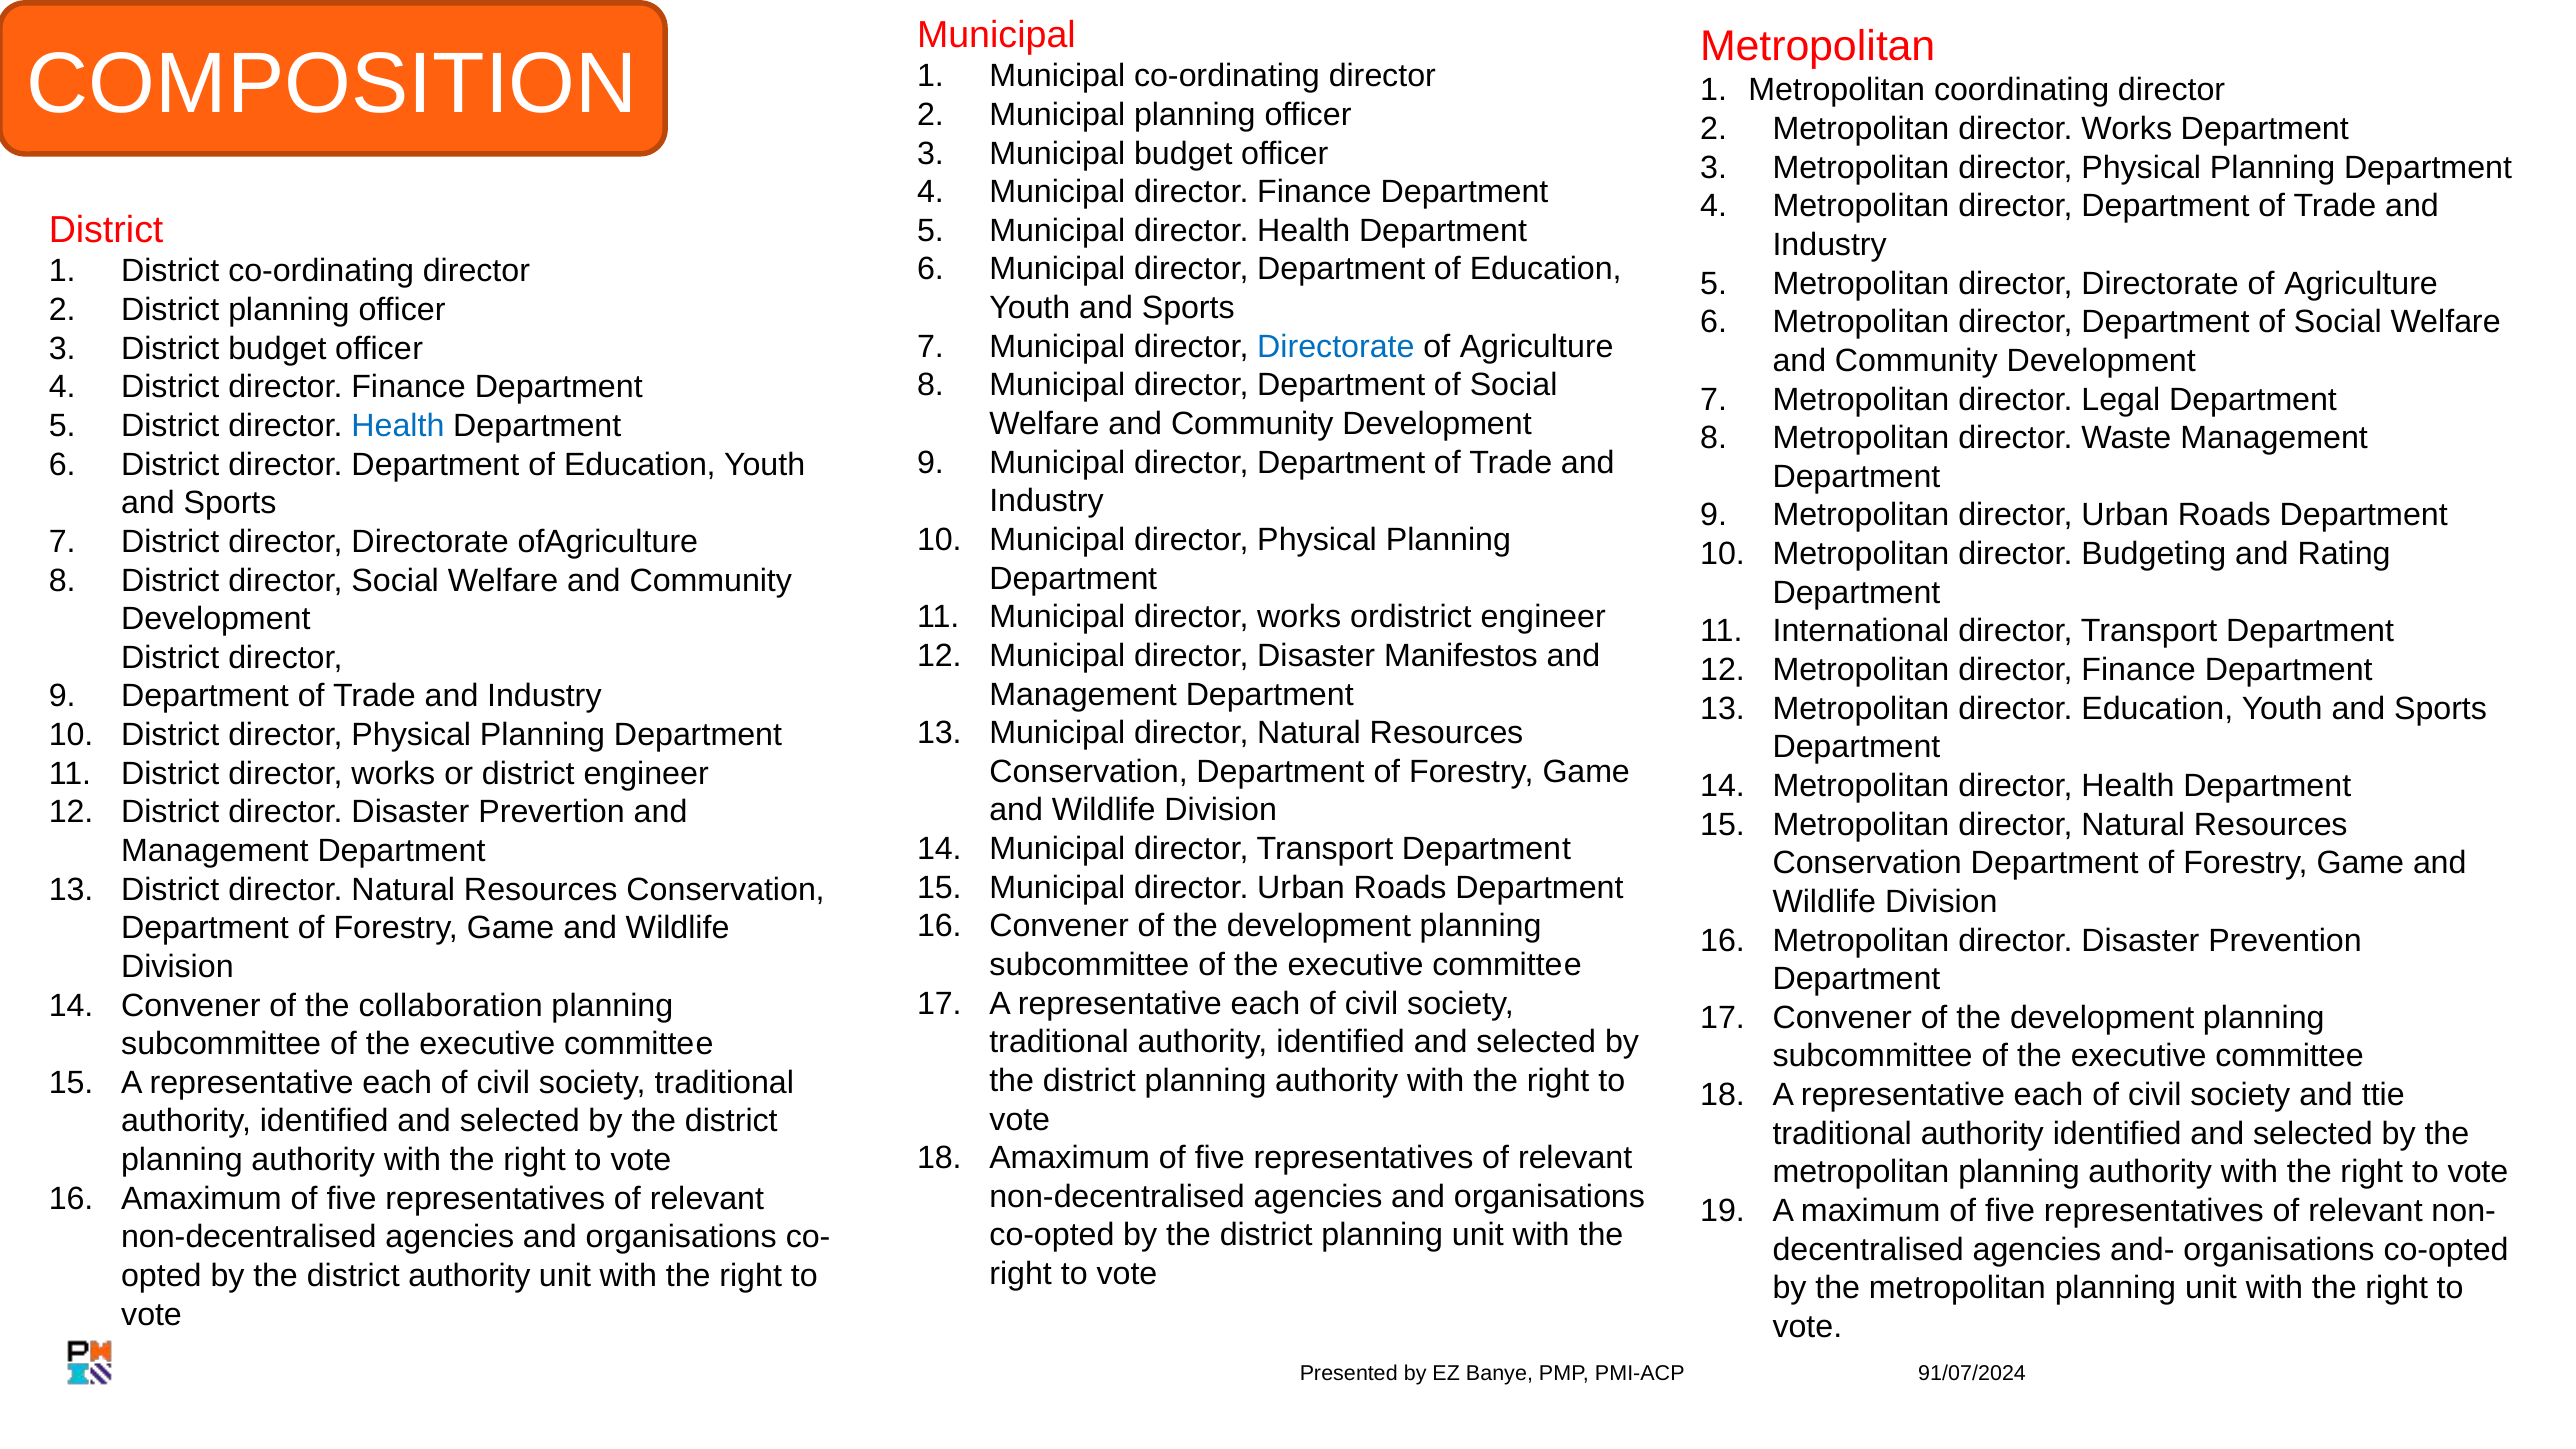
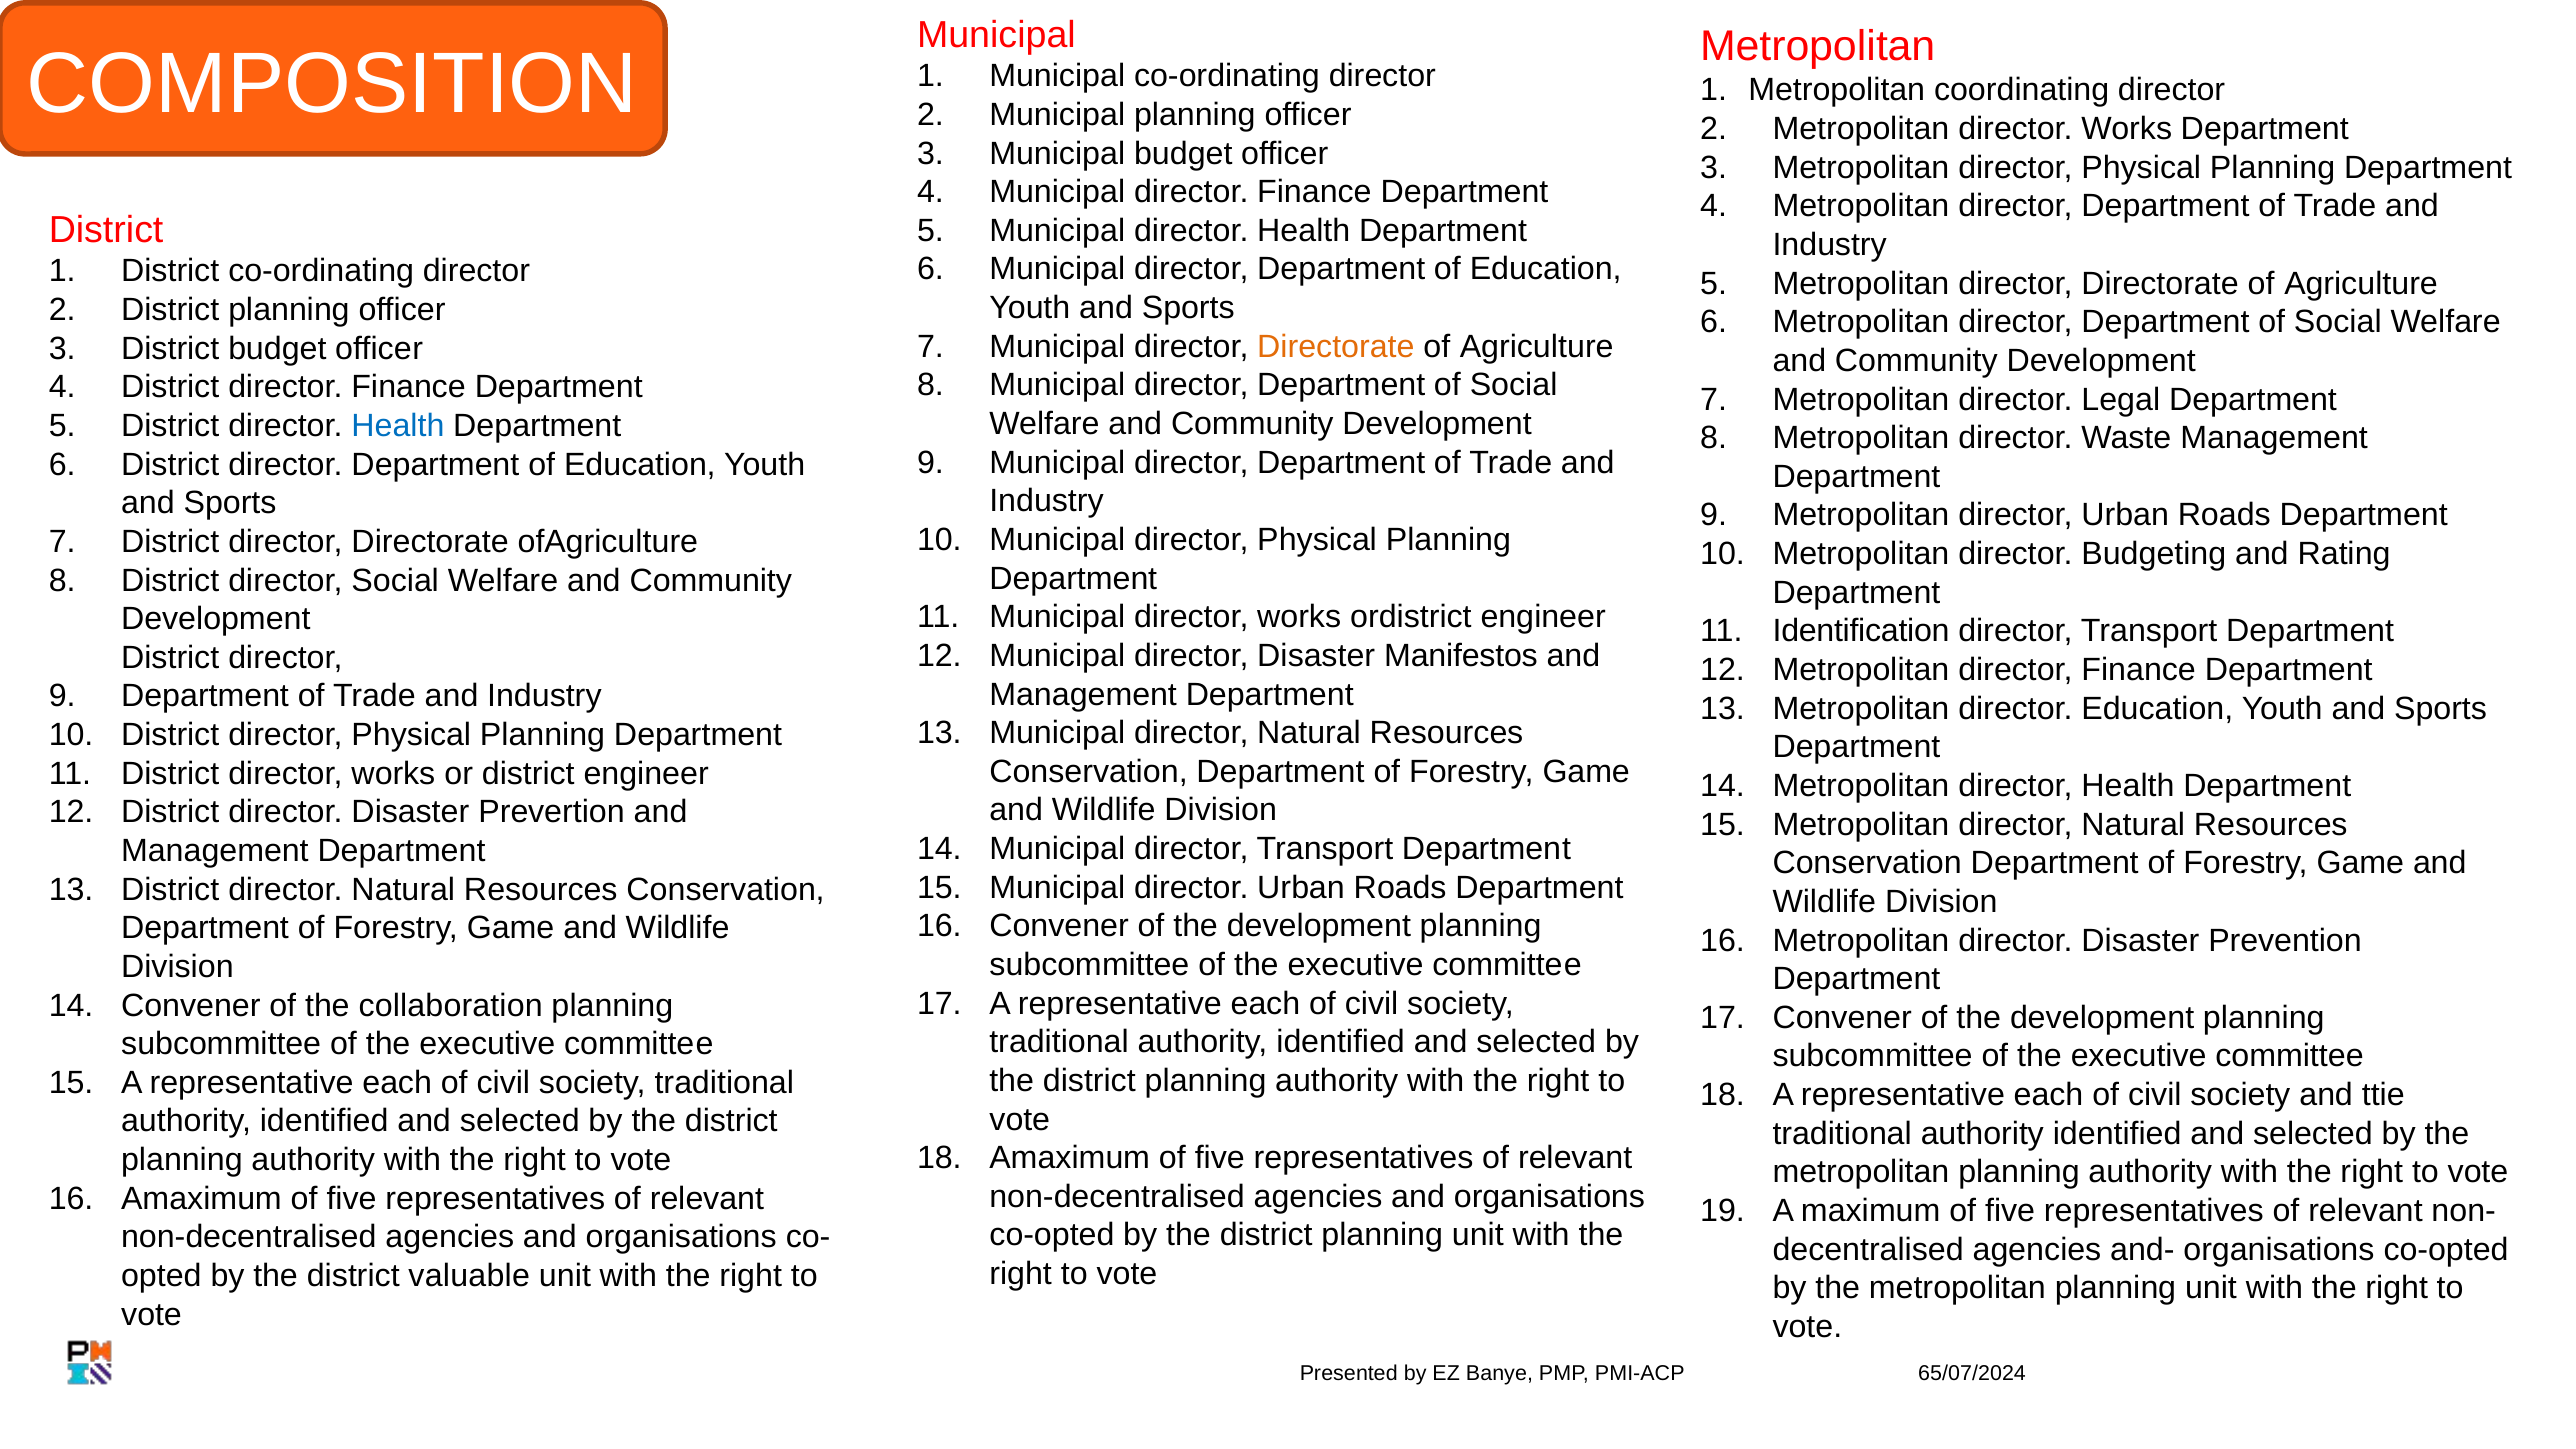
Directorate at (1336, 347) colour: blue -> orange
International: International -> Identification
district authority: authority -> valuable
91/07/2024: 91/07/2024 -> 65/07/2024
